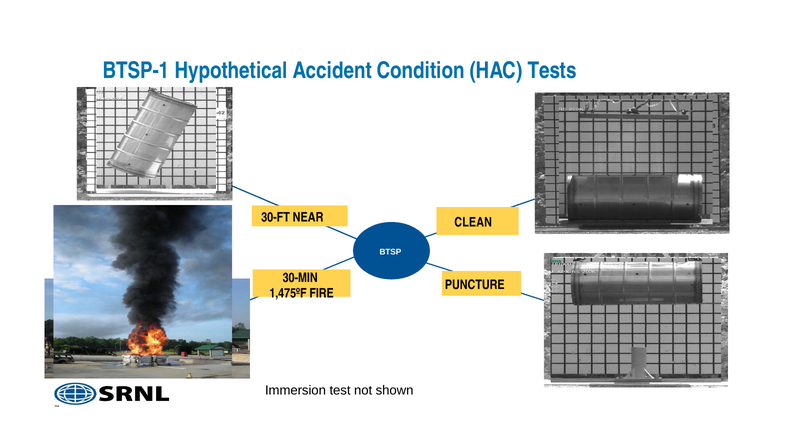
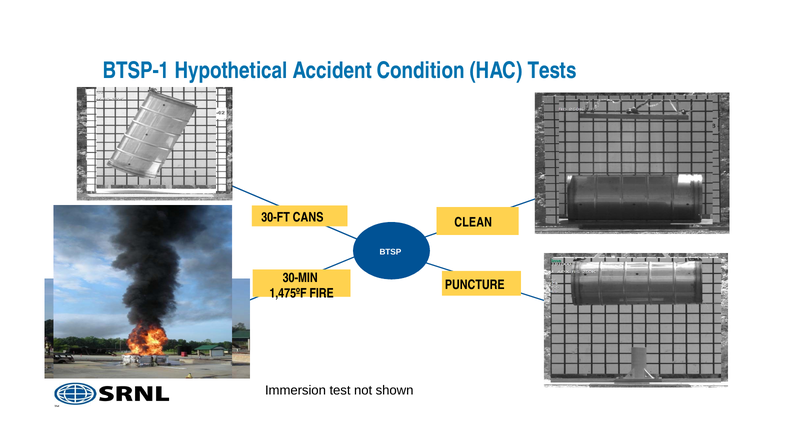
NEAR: NEAR -> CANS
